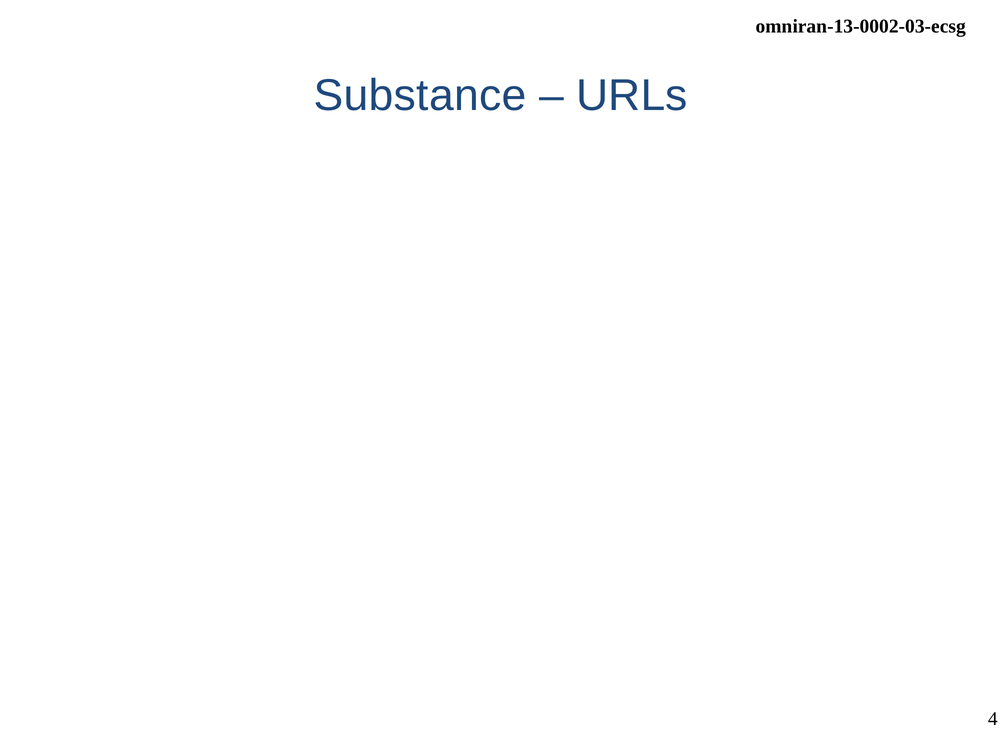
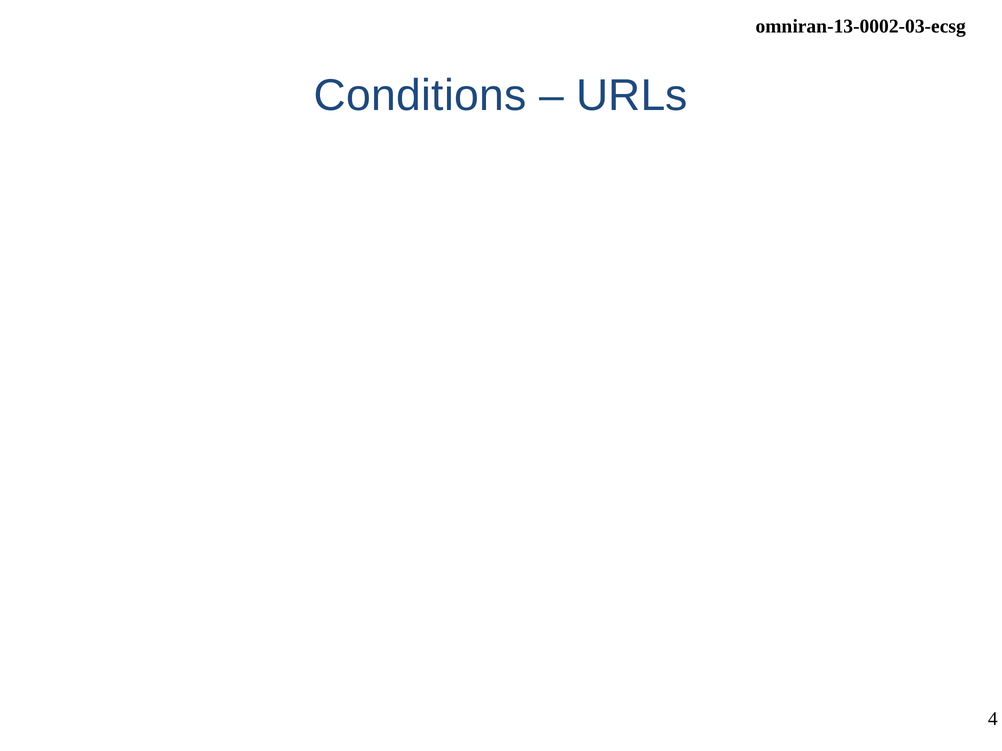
Substance: Substance -> Conditions
